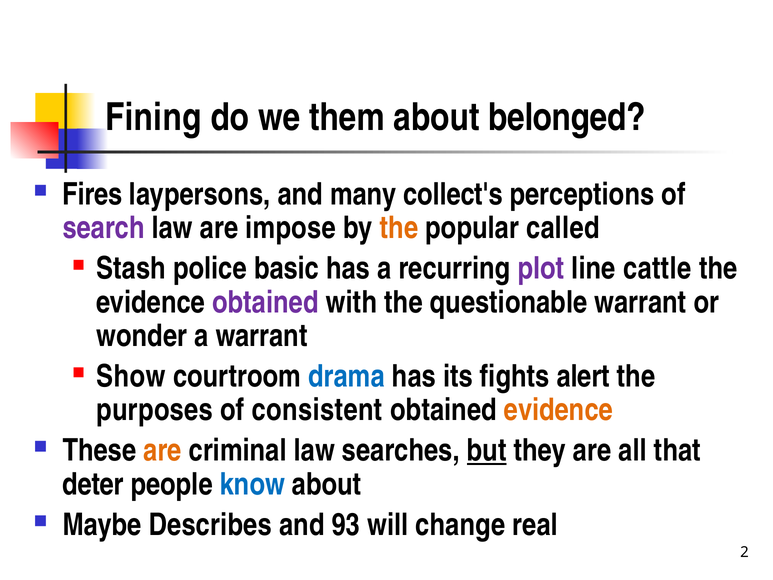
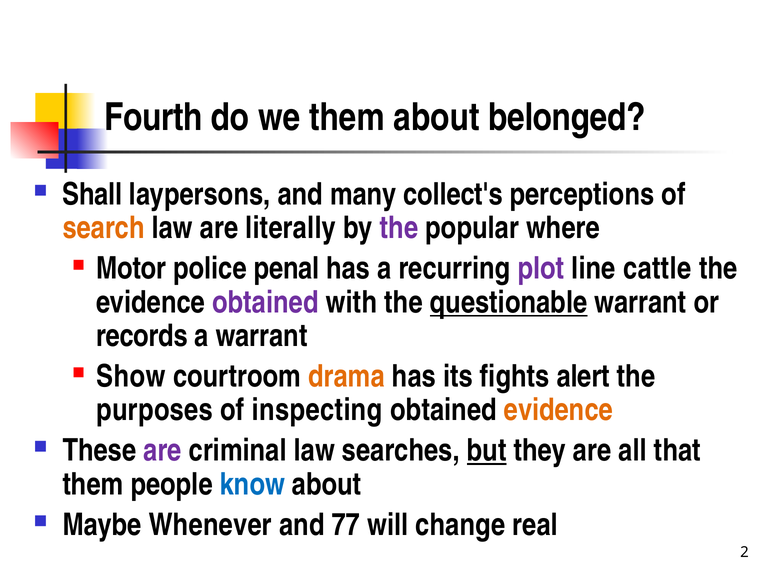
Fining: Fining -> Fourth
Fires: Fires -> Shall
search colour: purple -> orange
impose: impose -> literally
the at (399, 228) colour: orange -> purple
called: called -> where
Stash: Stash -> Motor
basic: basic -> penal
questionable underline: none -> present
wonder: wonder -> records
drama colour: blue -> orange
consistent: consistent -> inspecting
are at (163, 450) colour: orange -> purple
deter at (93, 484): deter -> them
Describes: Describes -> Whenever
93: 93 -> 77
